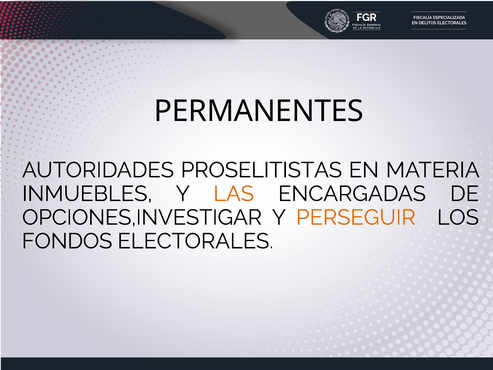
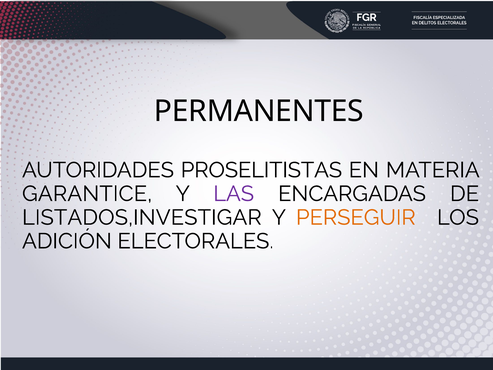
INMUEBLES: INMUEBLES -> GARANTICE
LAS colour: orange -> purple
OPCIONES,INVESTIGAR: OPCIONES,INVESTIGAR -> LISTADOS,INVESTIGAR
FONDOS: FONDOS -> ADICIÓN
